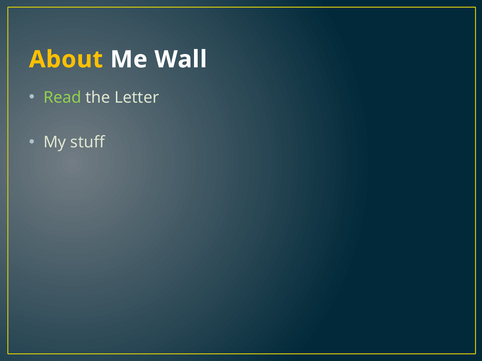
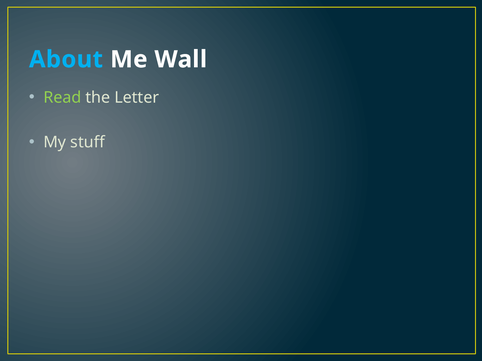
About colour: yellow -> light blue
